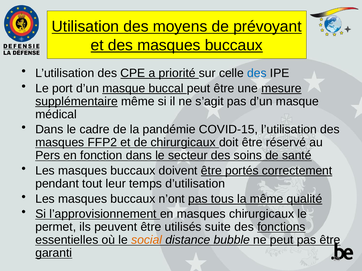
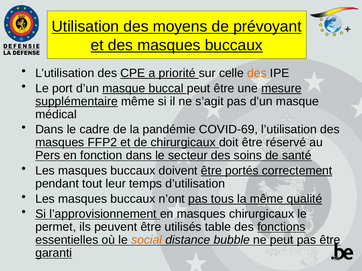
des at (257, 73) colour: blue -> orange
COVID-15: COVID-15 -> COVID-69
suite: suite -> table
